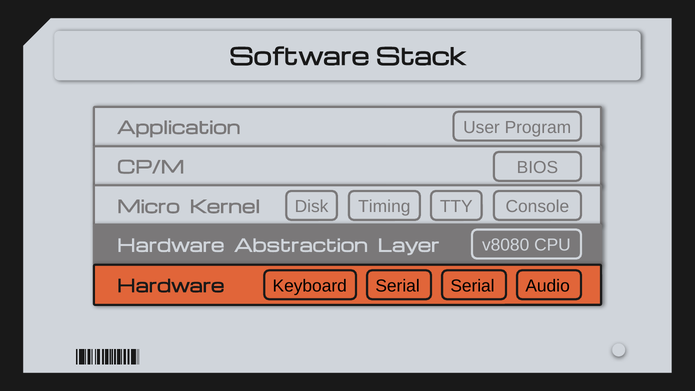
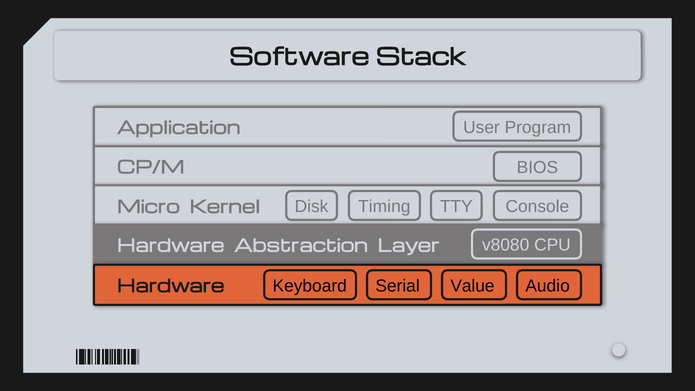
Serial Serial: Serial -> Value
